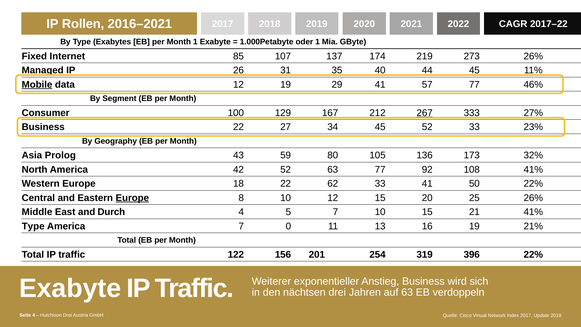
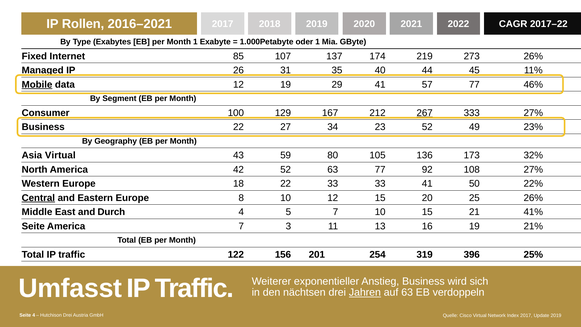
34 45: 45 -> 23
52 33: 33 -> 49
Asia Prolog: Prolog -> Virtual
108 41%: 41% -> 27%
22 62: 62 -> 33
Central underline: none -> present
Europe at (132, 198) underline: present -> none
Type at (33, 226): Type -> Seite
0: 0 -> 3
396 22%: 22% -> 25%
Exabyte at (70, 288): Exabyte -> Umfasst
Jahren underline: none -> present
